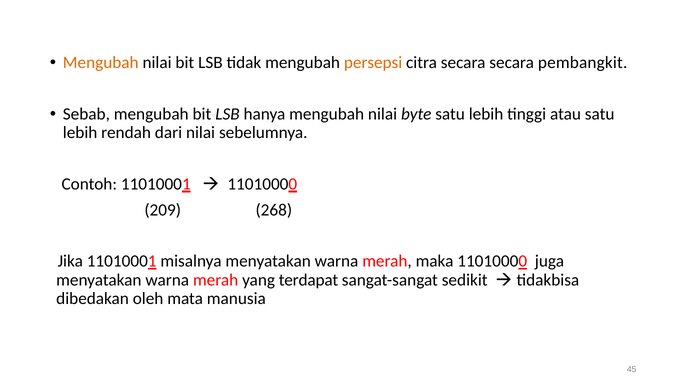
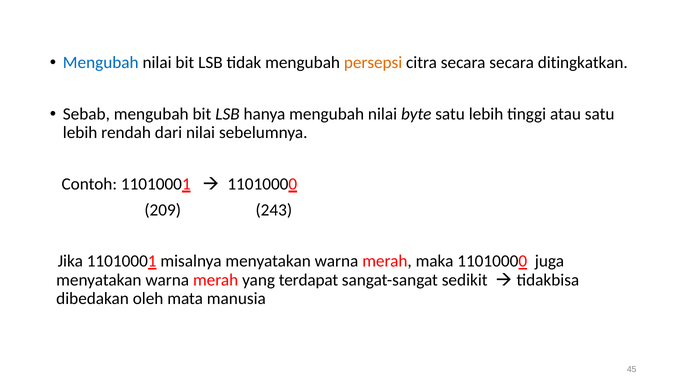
Mengubah at (101, 63) colour: orange -> blue
pembangkit: pembangkit -> ditingkatkan
268: 268 -> 243
